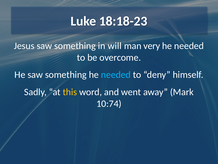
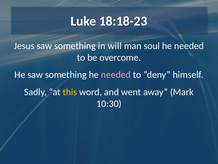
very: very -> soul
needed at (116, 75) colour: light blue -> pink
10:74: 10:74 -> 10:30
